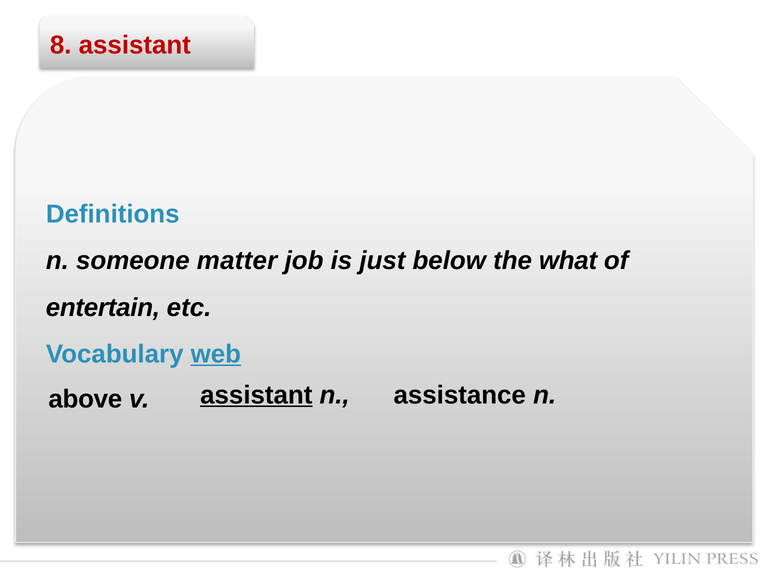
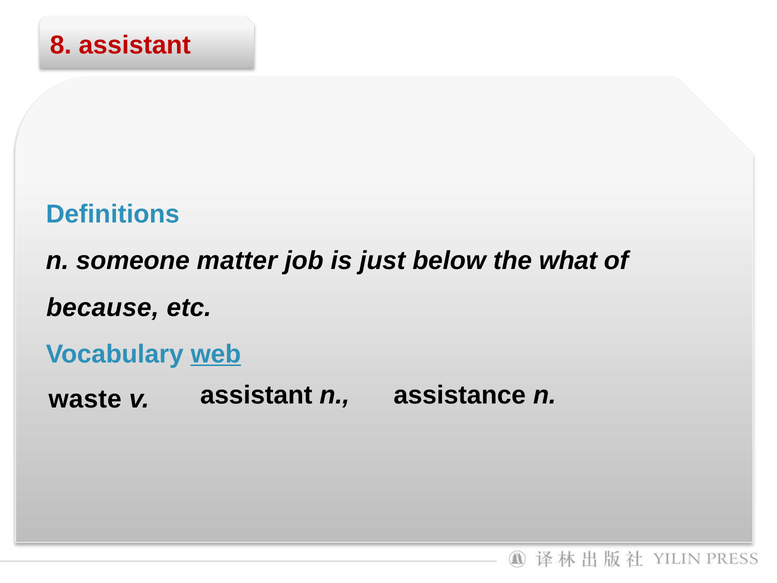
entertain: entertain -> because
assistant at (256, 395) underline: present -> none
above: above -> waste
